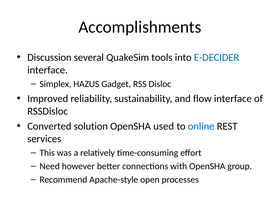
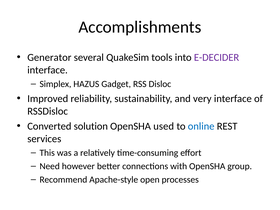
Discussion: Discussion -> Generator
E-DECIDER colour: blue -> purple
flow: flow -> very
